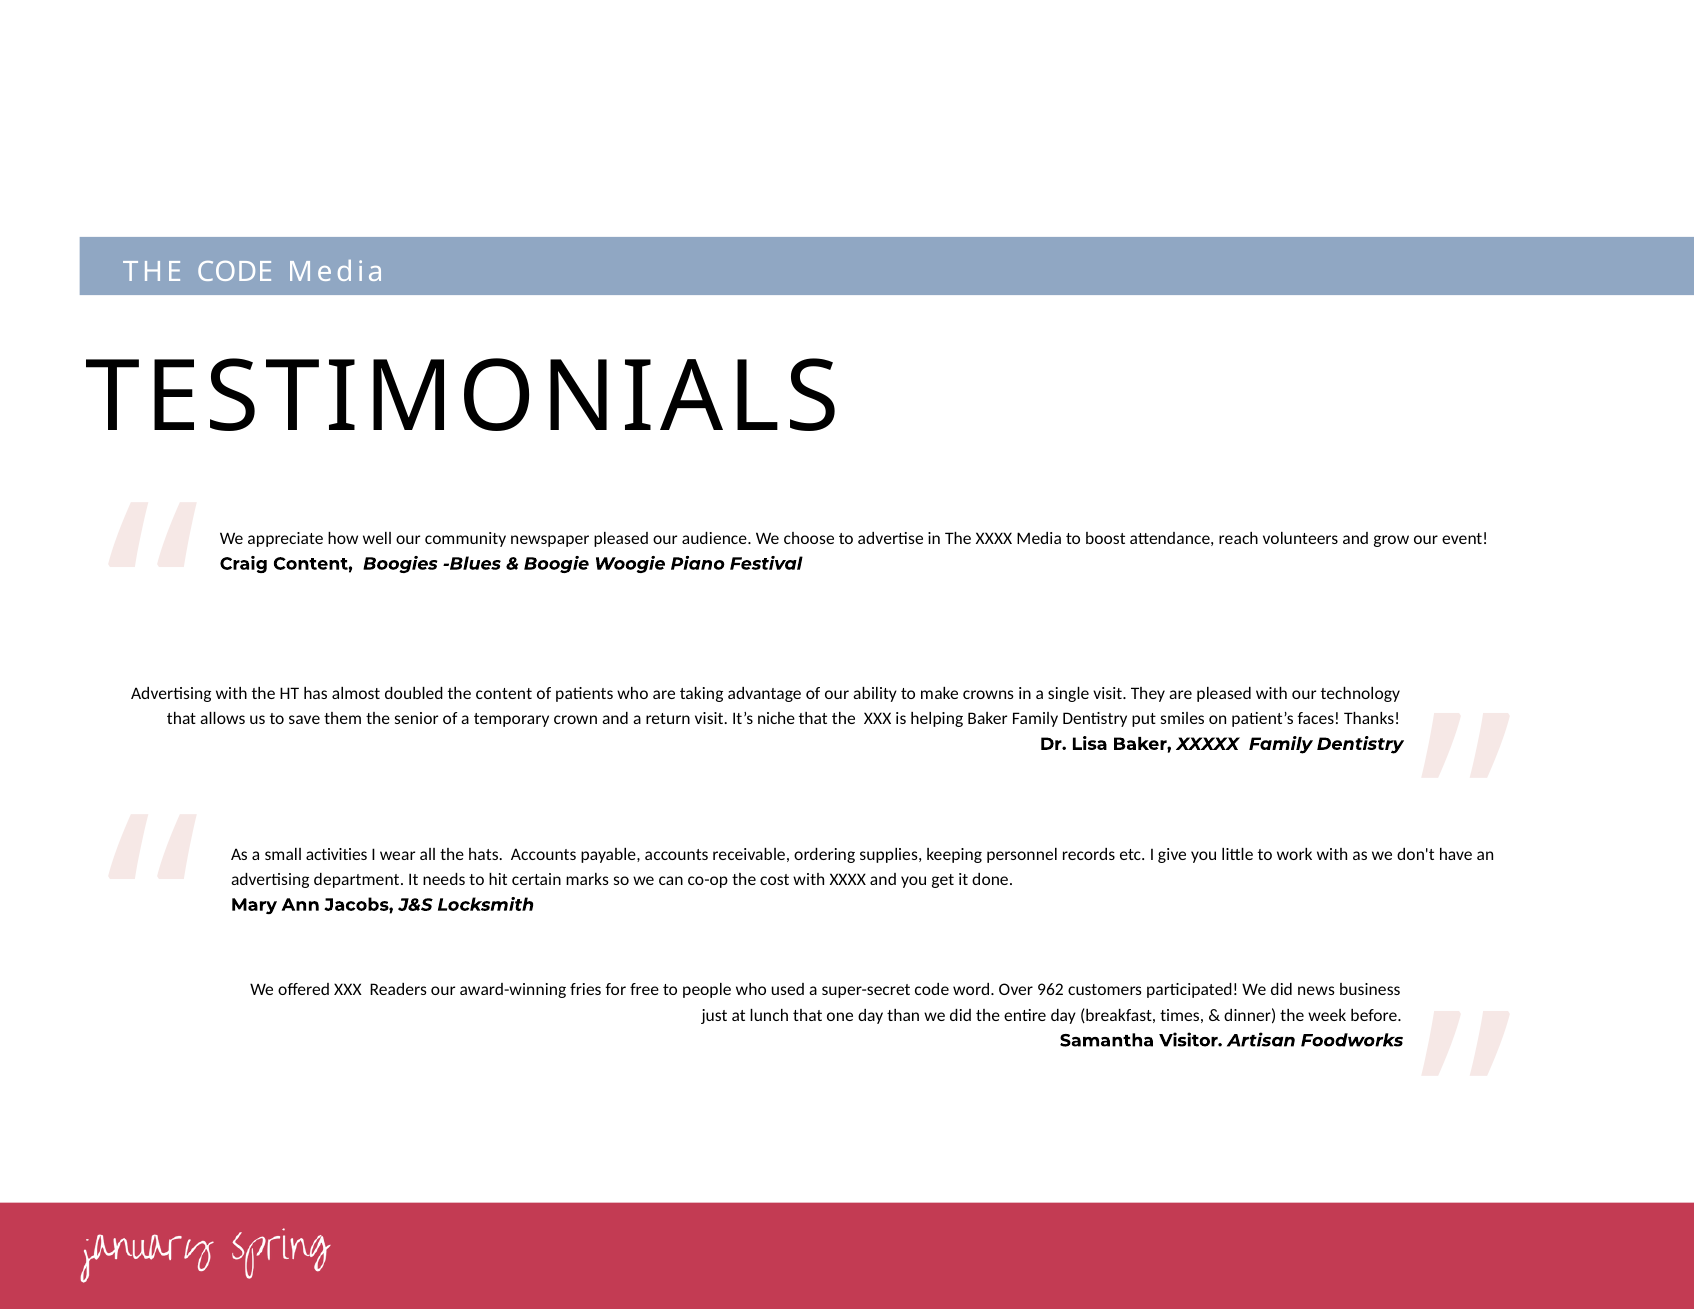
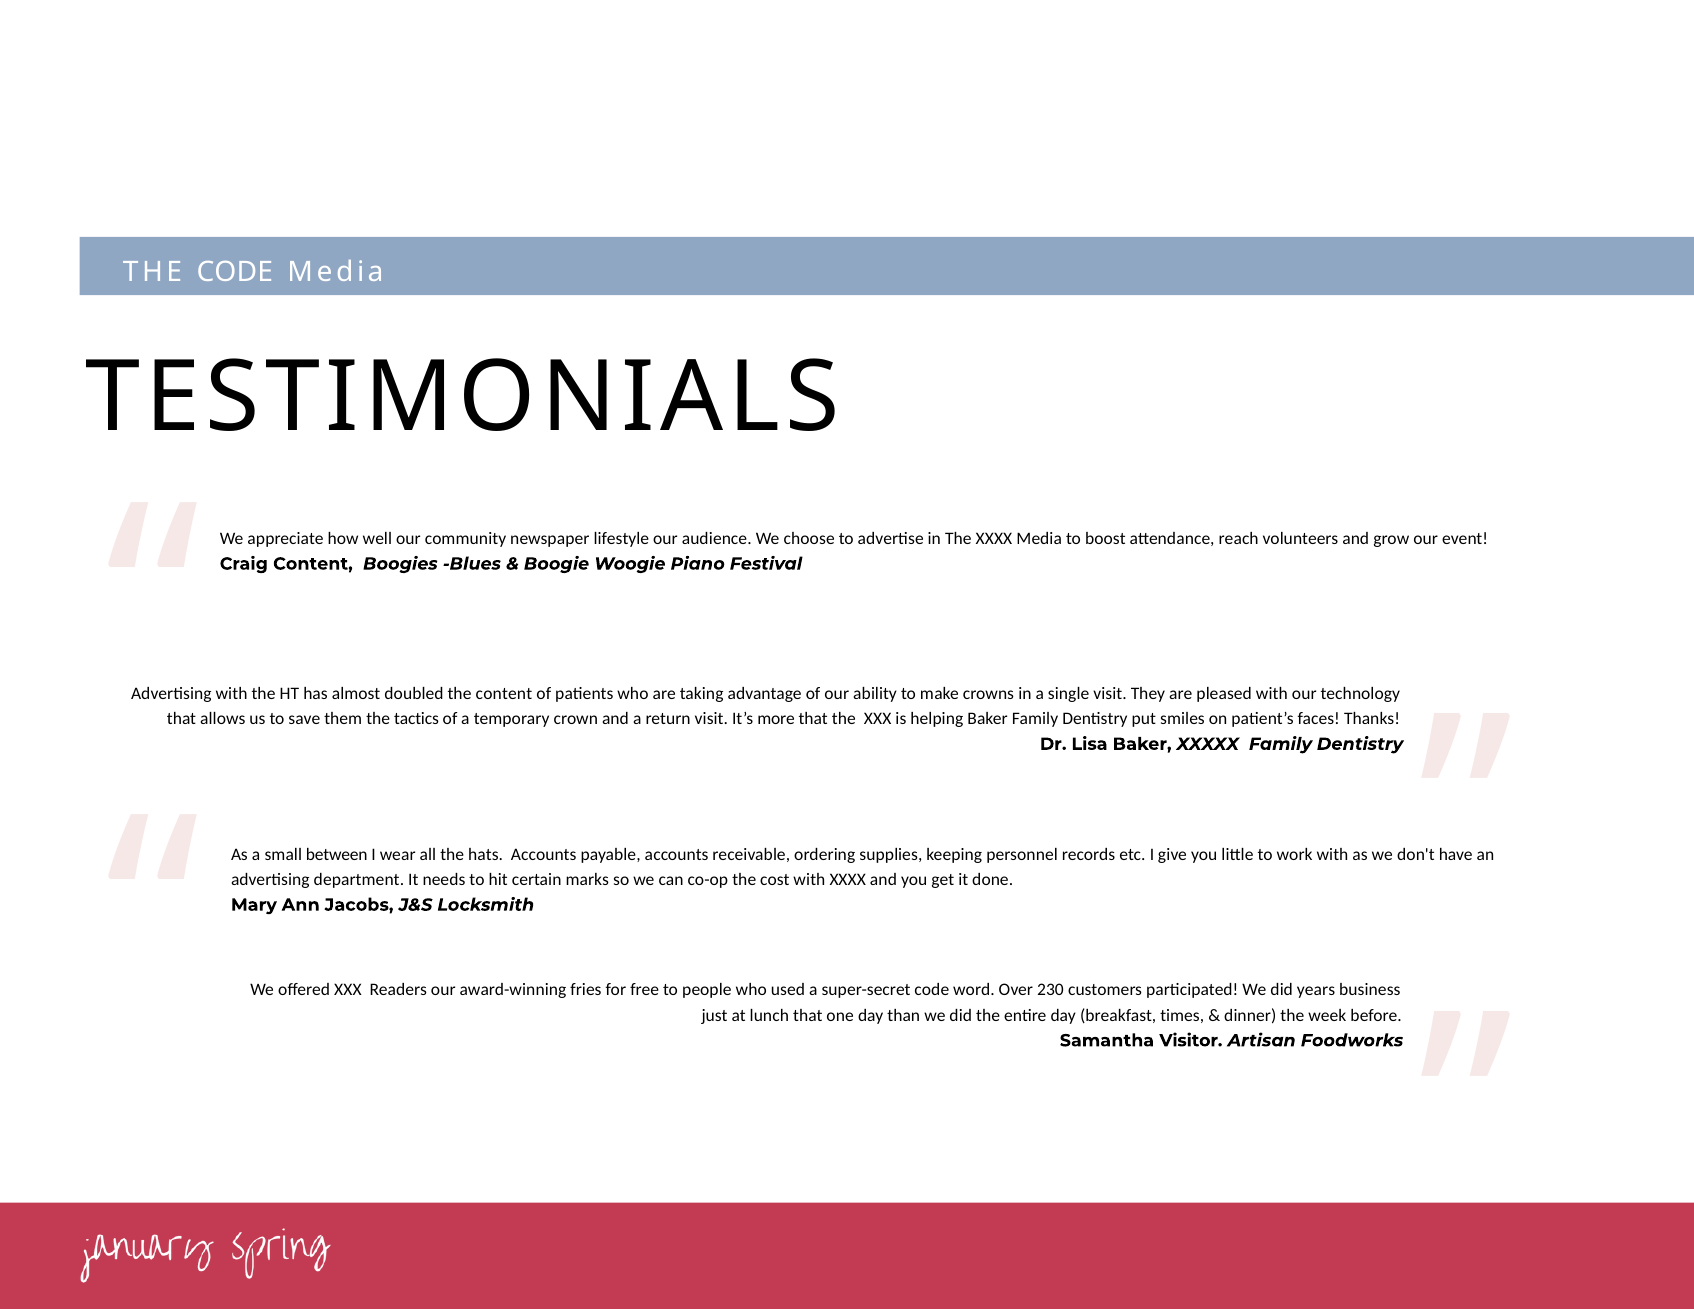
newspaper pleased: pleased -> lifestyle
senior: senior -> tactics
niche: niche -> more
activities: activities -> between
962: 962 -> 230
news: news -> years
